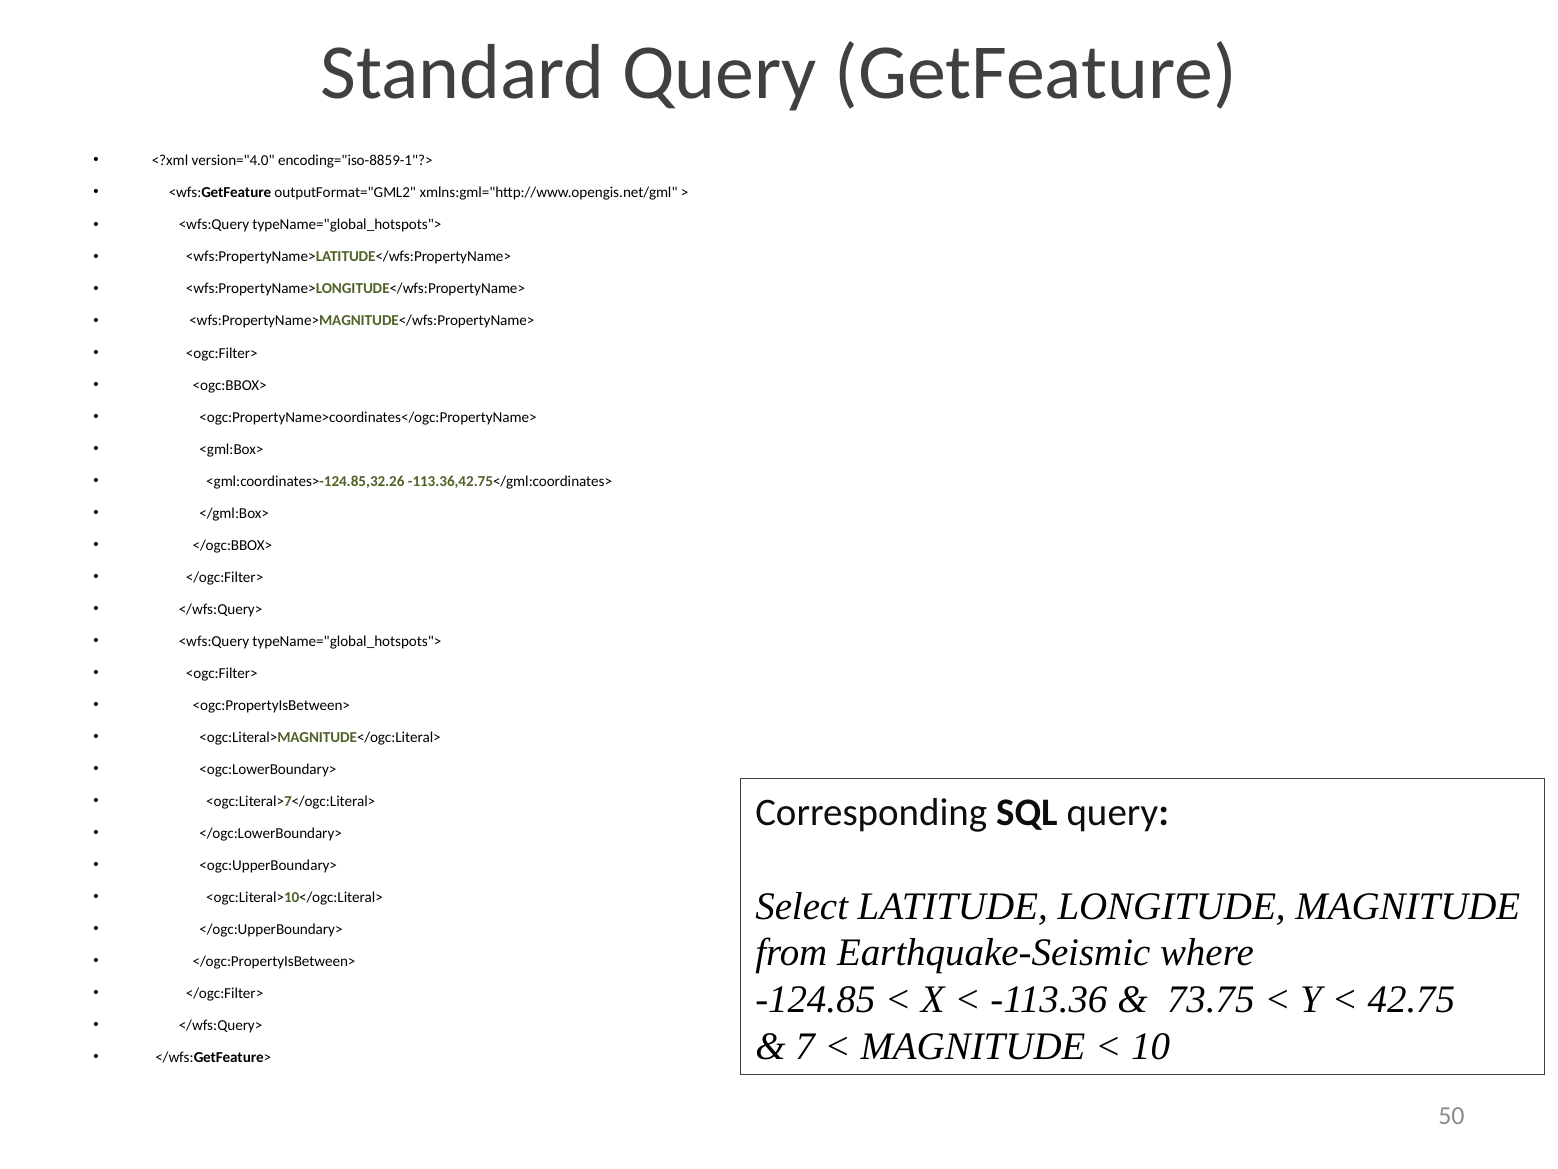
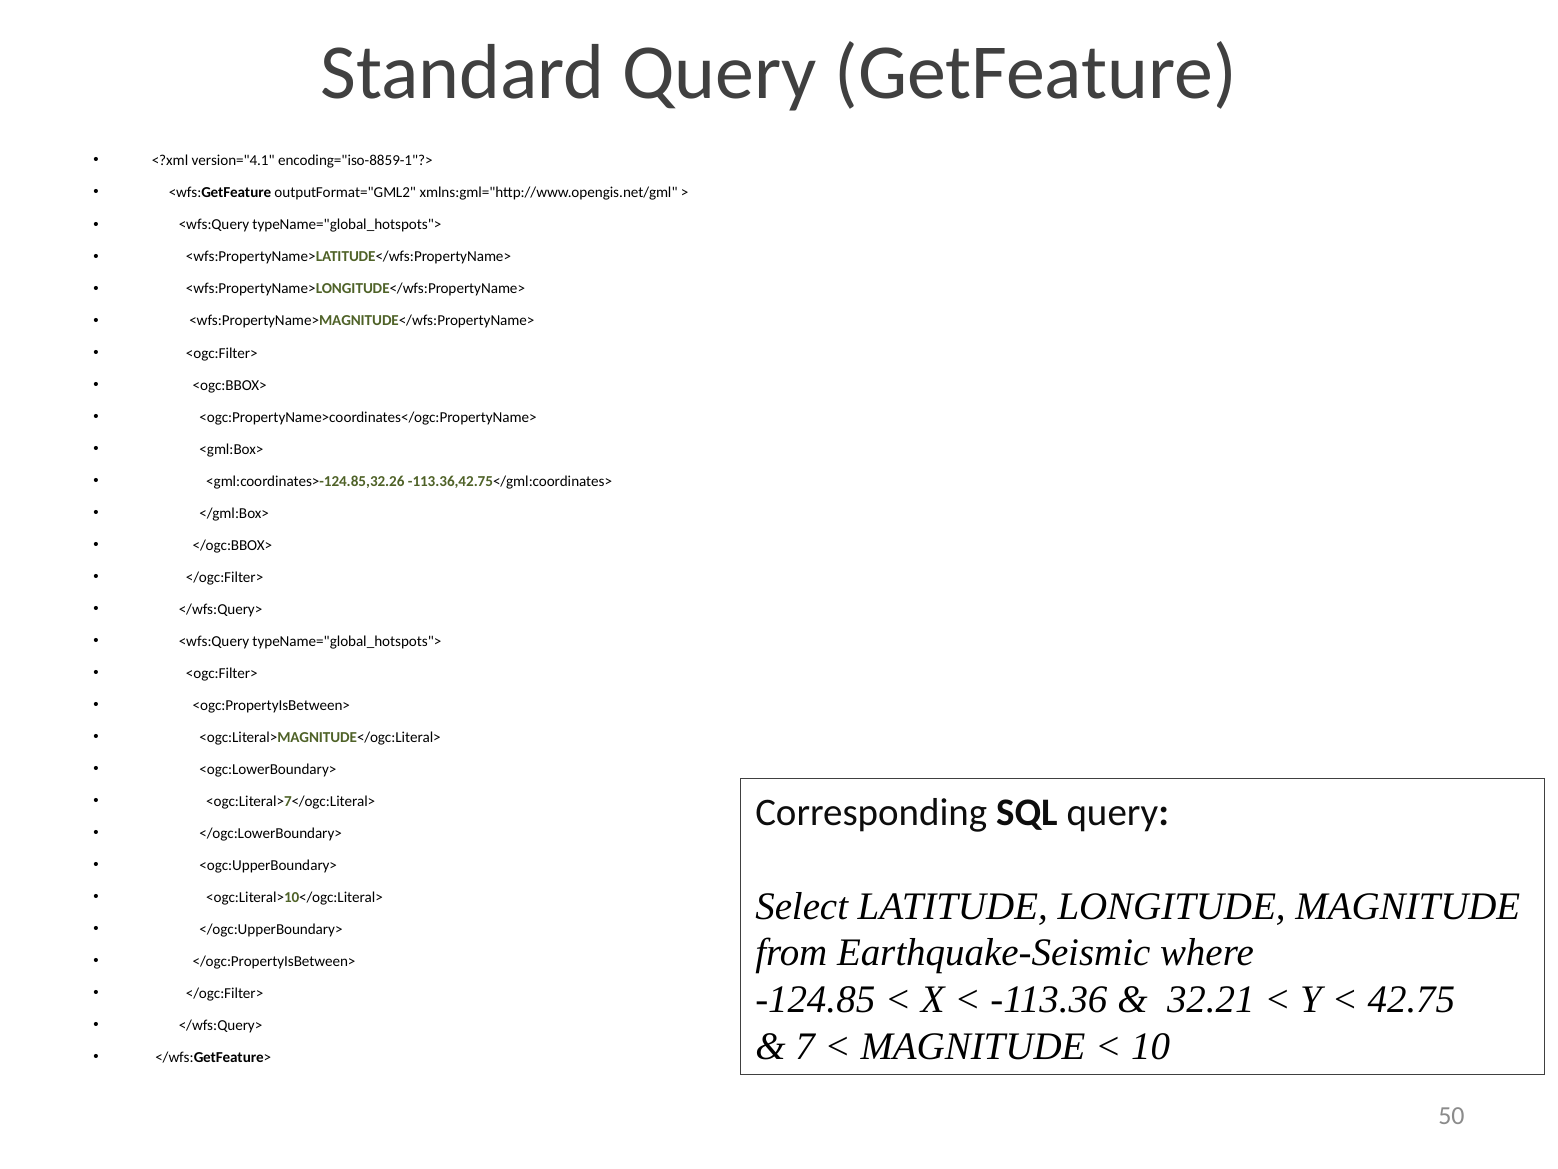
version="4.0: version="4.0 -> version="4.1
73.75: 73.75 -> 32.21
